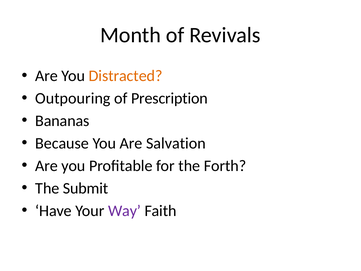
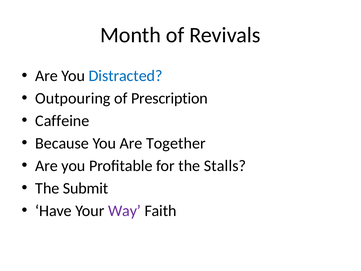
Distracted colour: orange -> blue
Bananas: Bananas -> Caffeine
Salvation: Salvation -> Together
Forth: Forth -> Stalls
